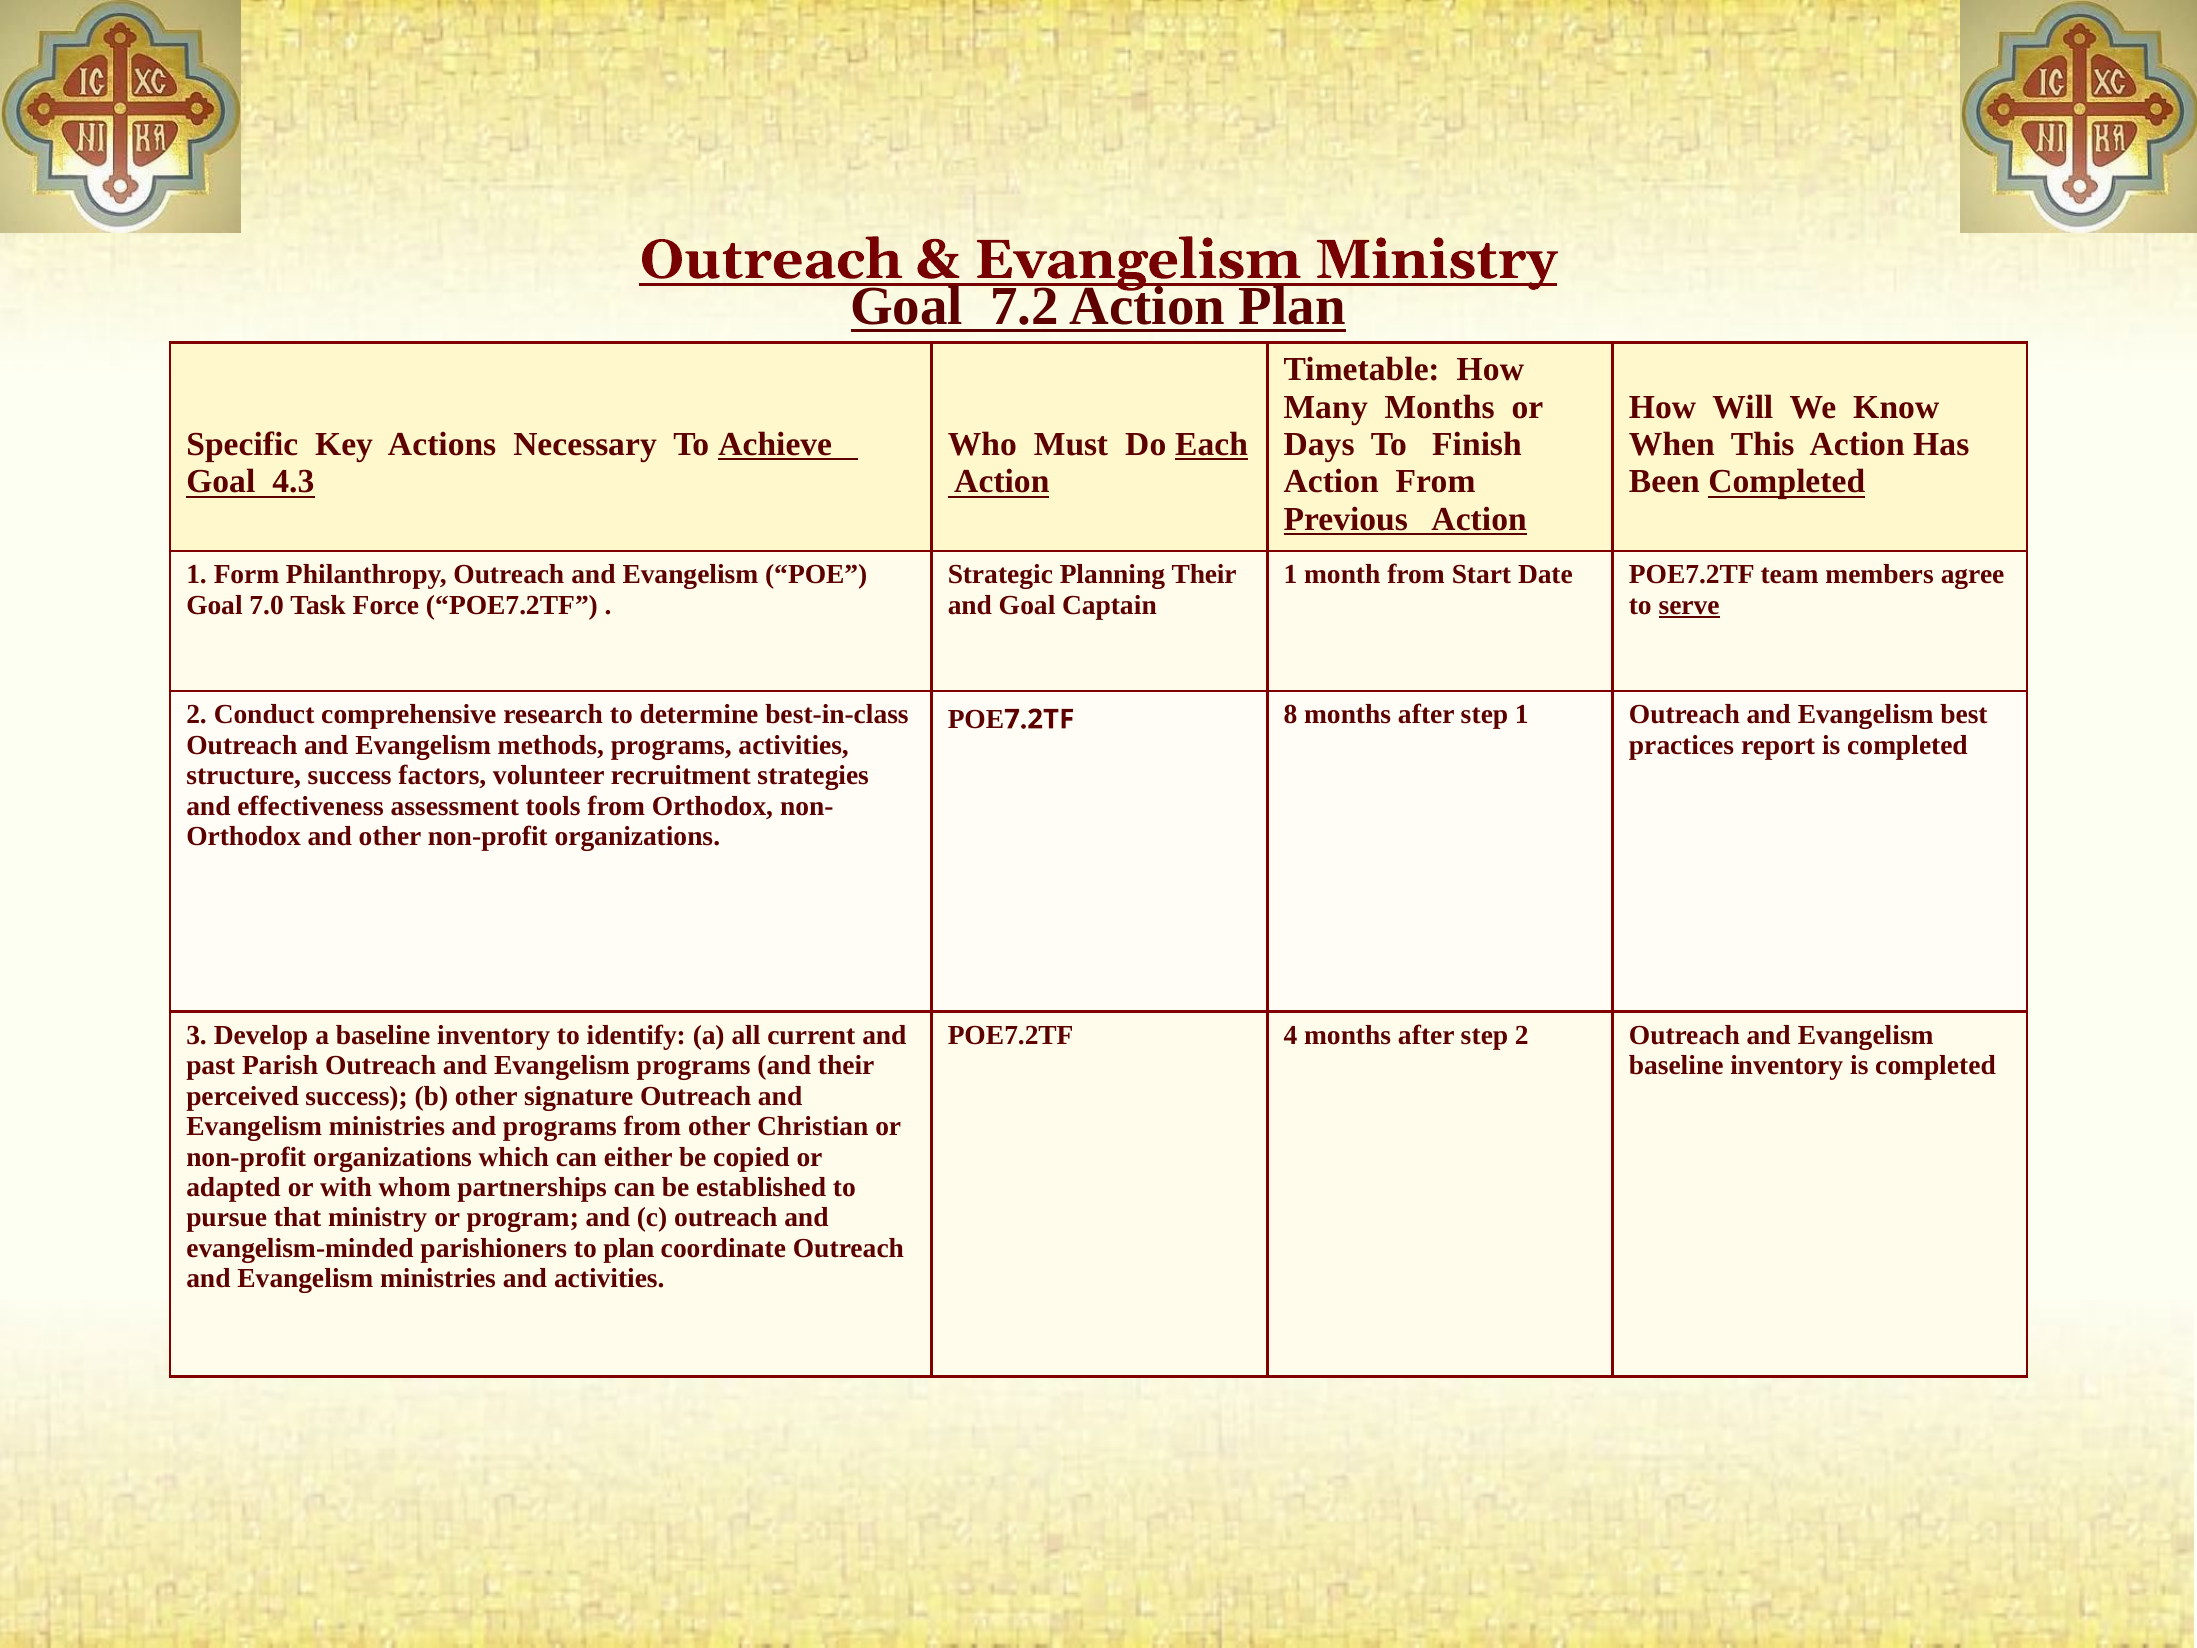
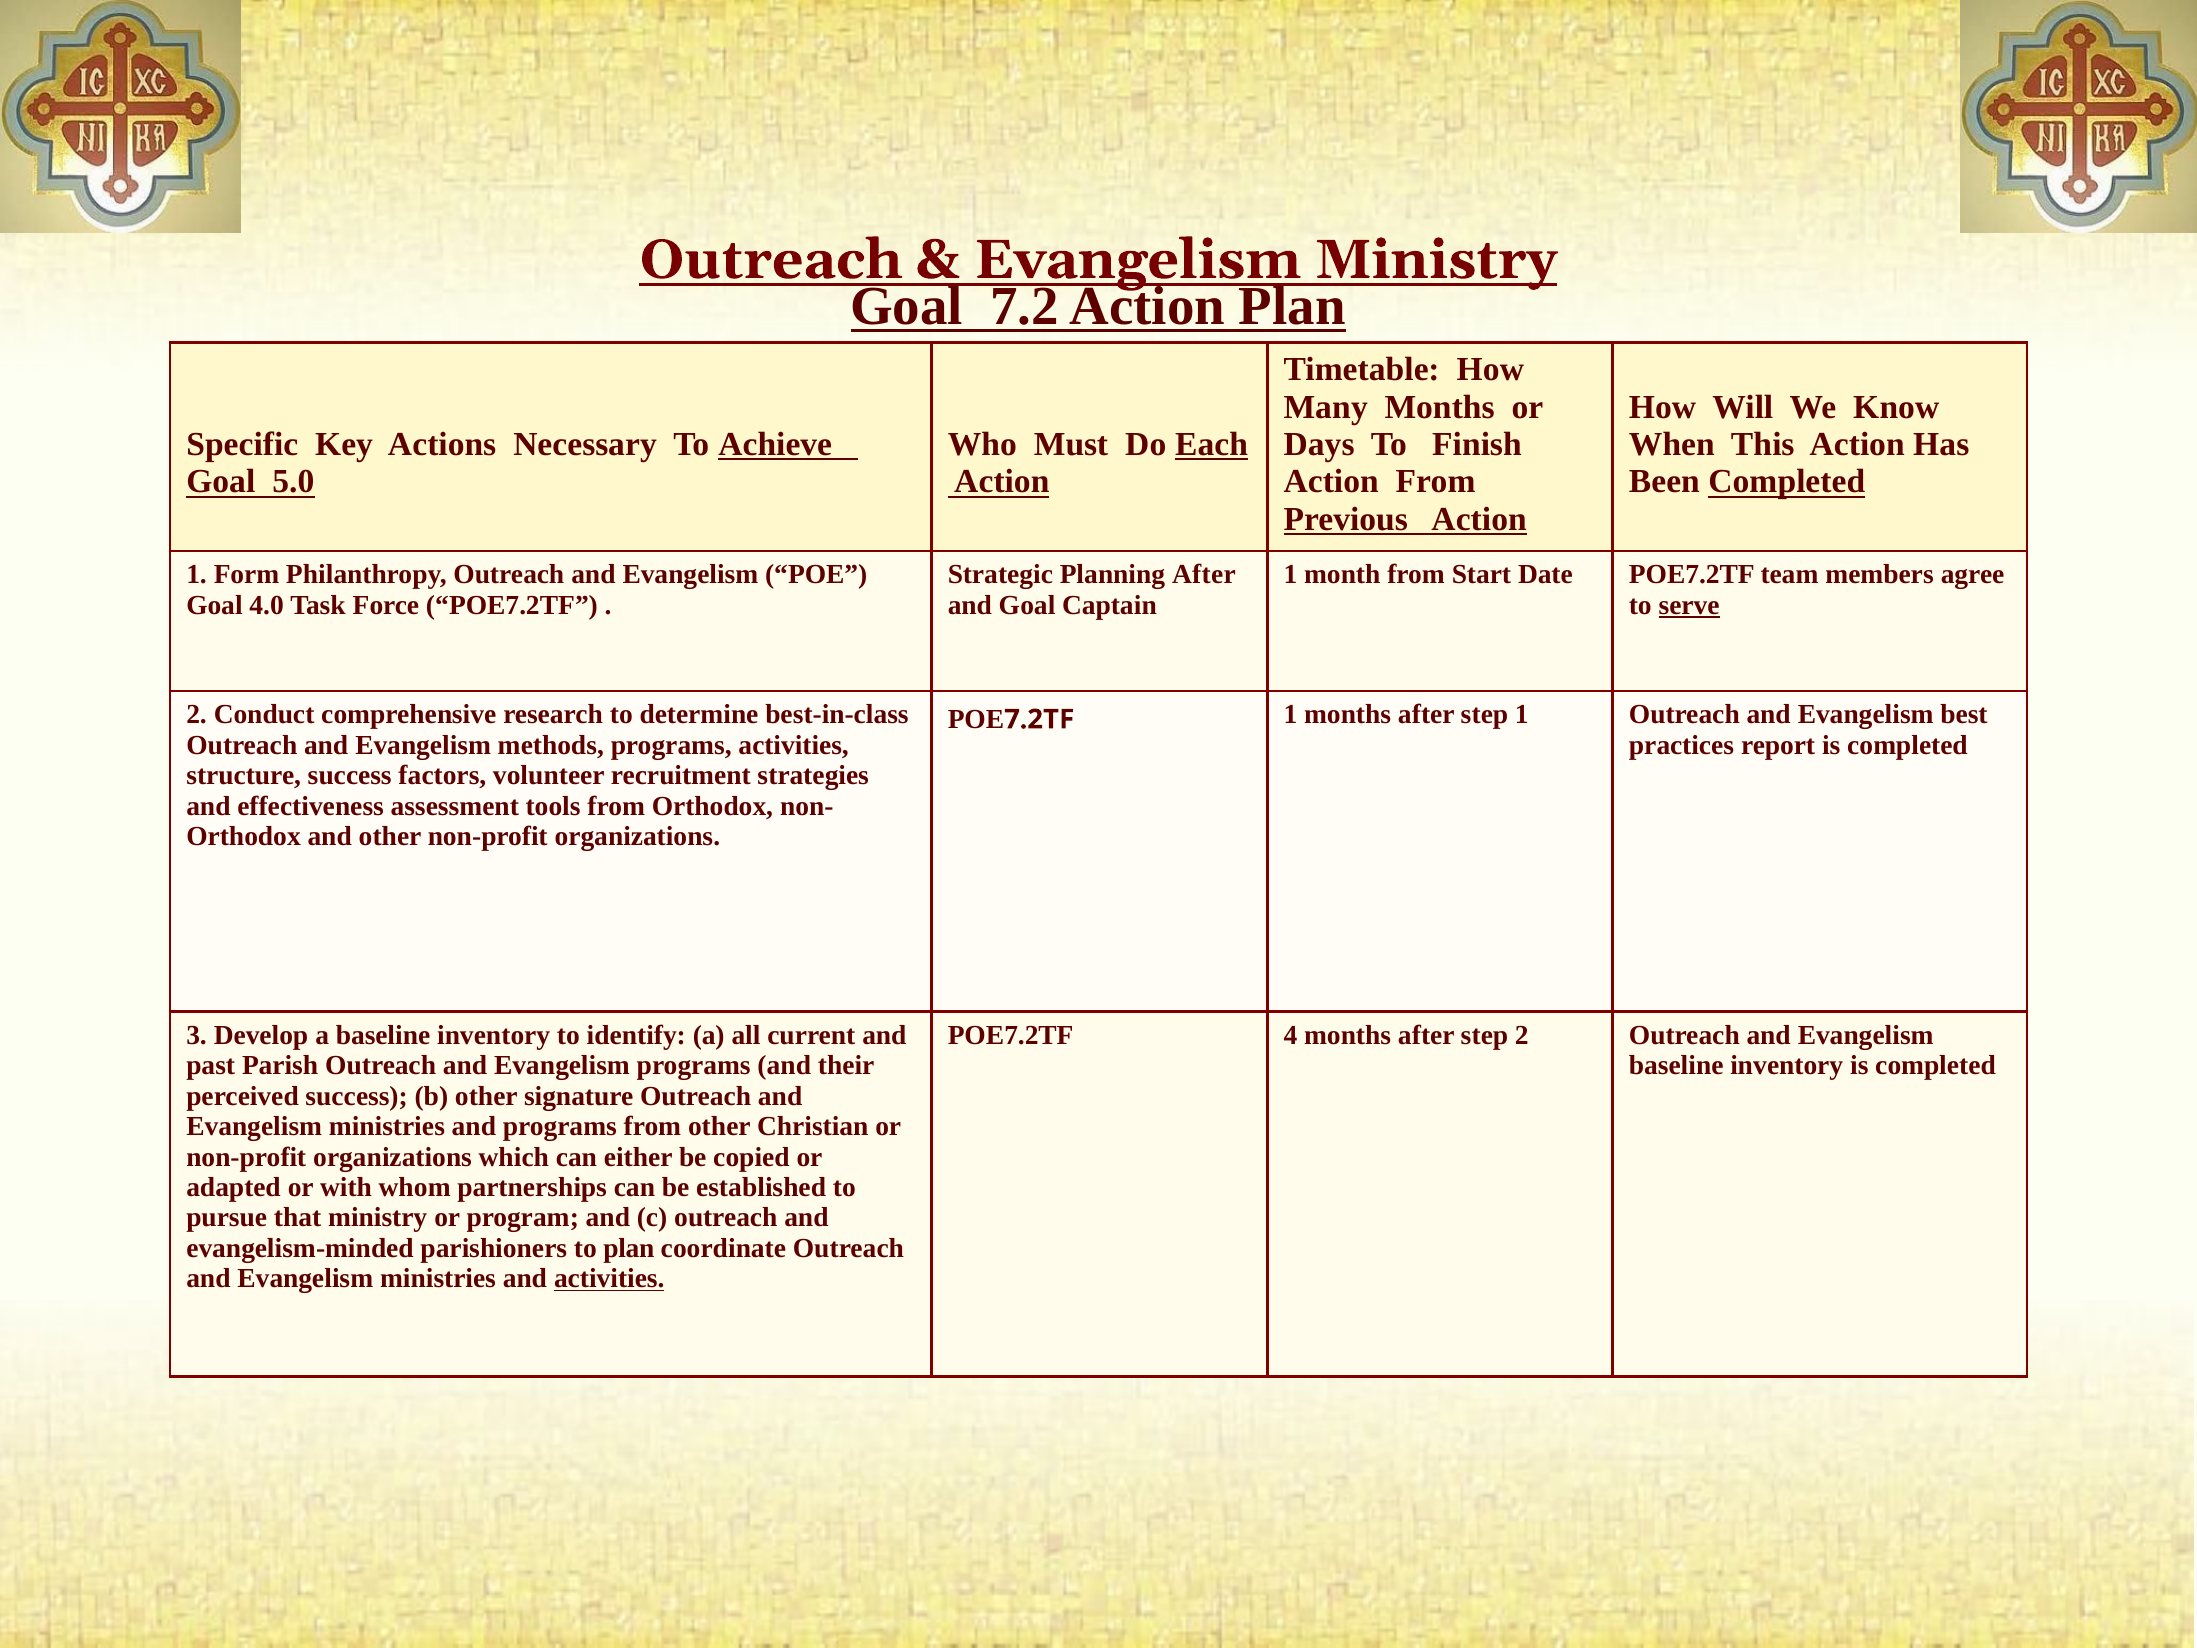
4.3: 4.3 -> 5.0
Planning Their: Their -> After
7.0: 7.0 -> 4.0
8 at (1291, 714): 8 -> 1
activities at (609, 1279) underline: none -> present
